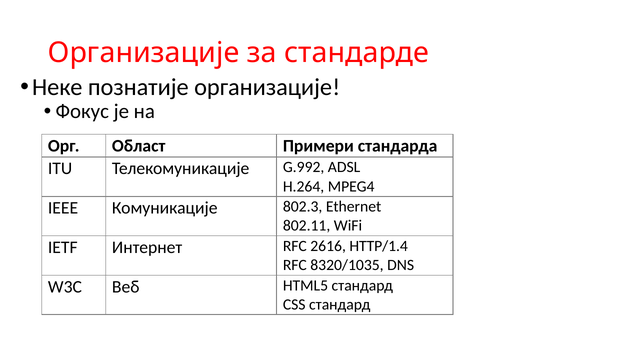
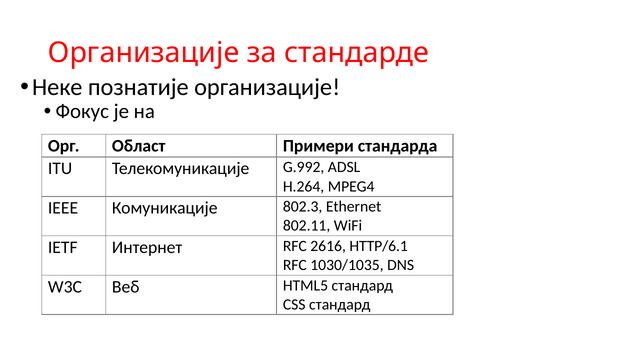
HTTP/1.4: HTTP/1.4 -> HTTP/6.1
8320/1035: 8320/1035 -> 1030/1035
